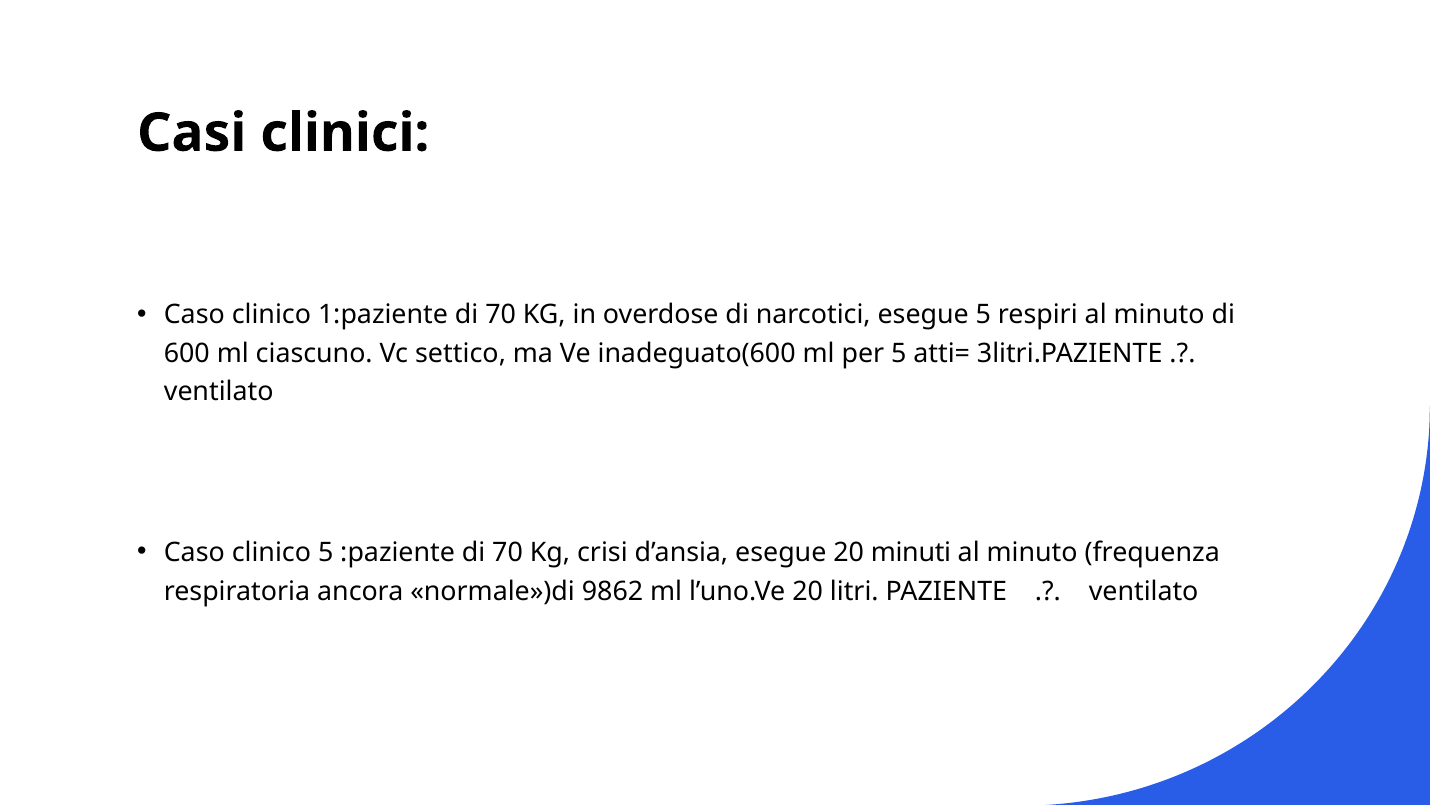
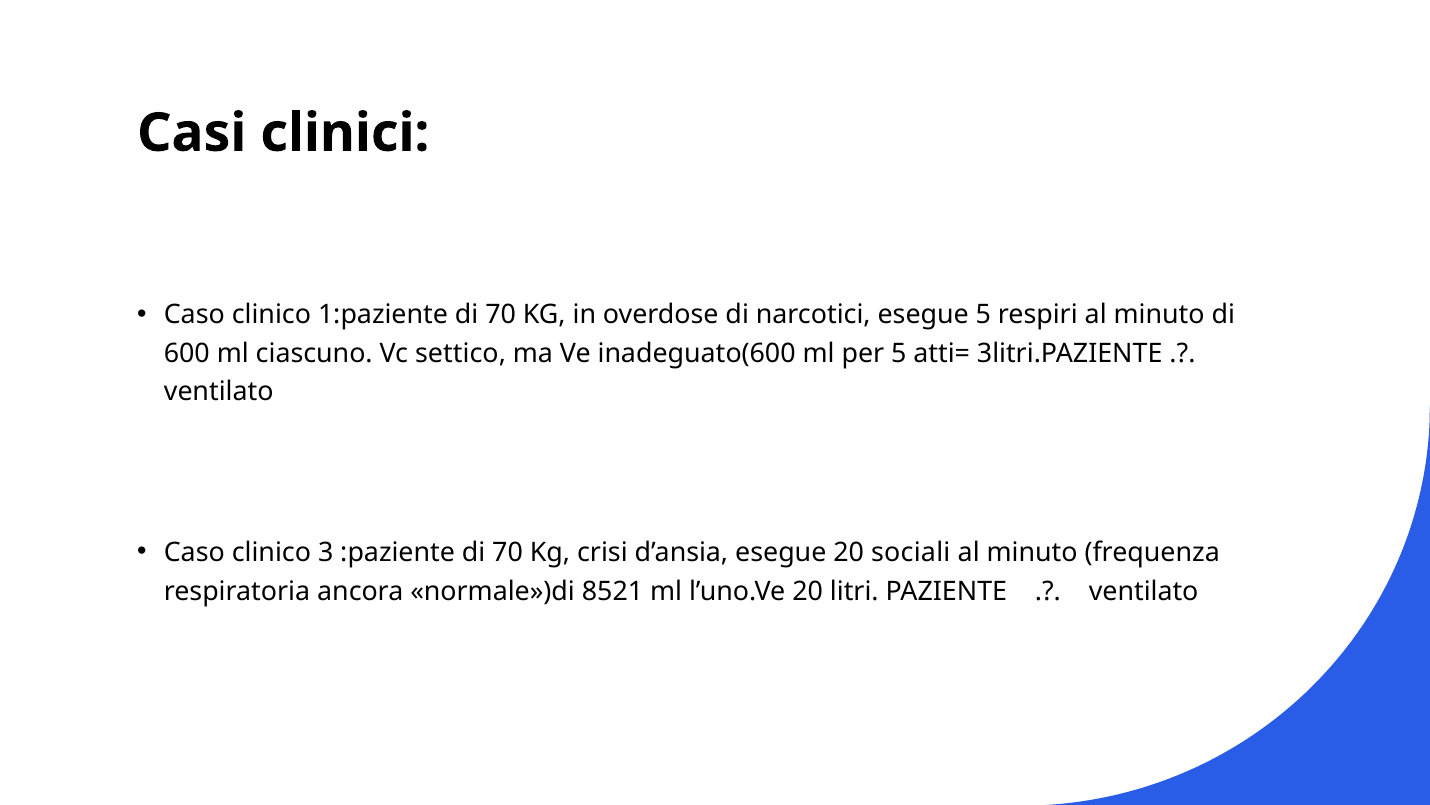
clinico 5: 5 -> 3
minuti: minuti -> sociali
9862: 9862 -> 8521
